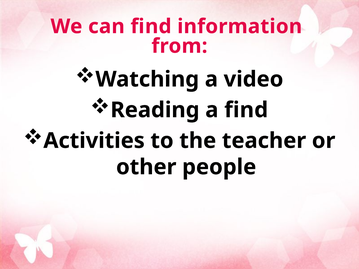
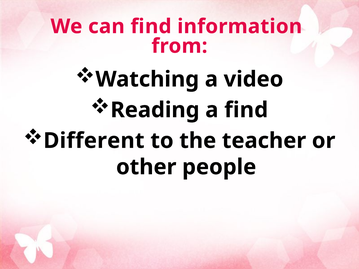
Activities: Activities -> Different
